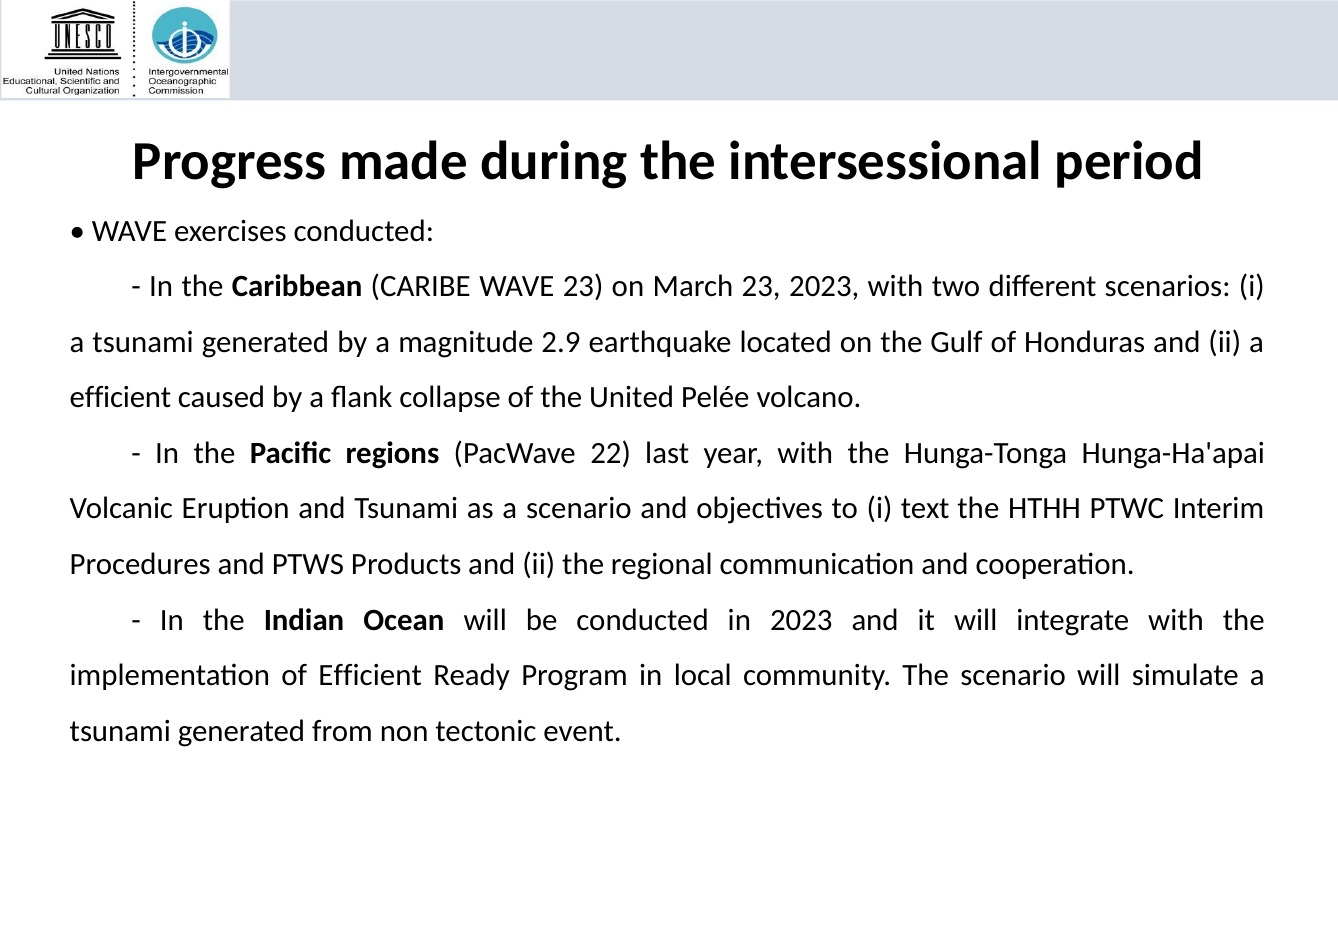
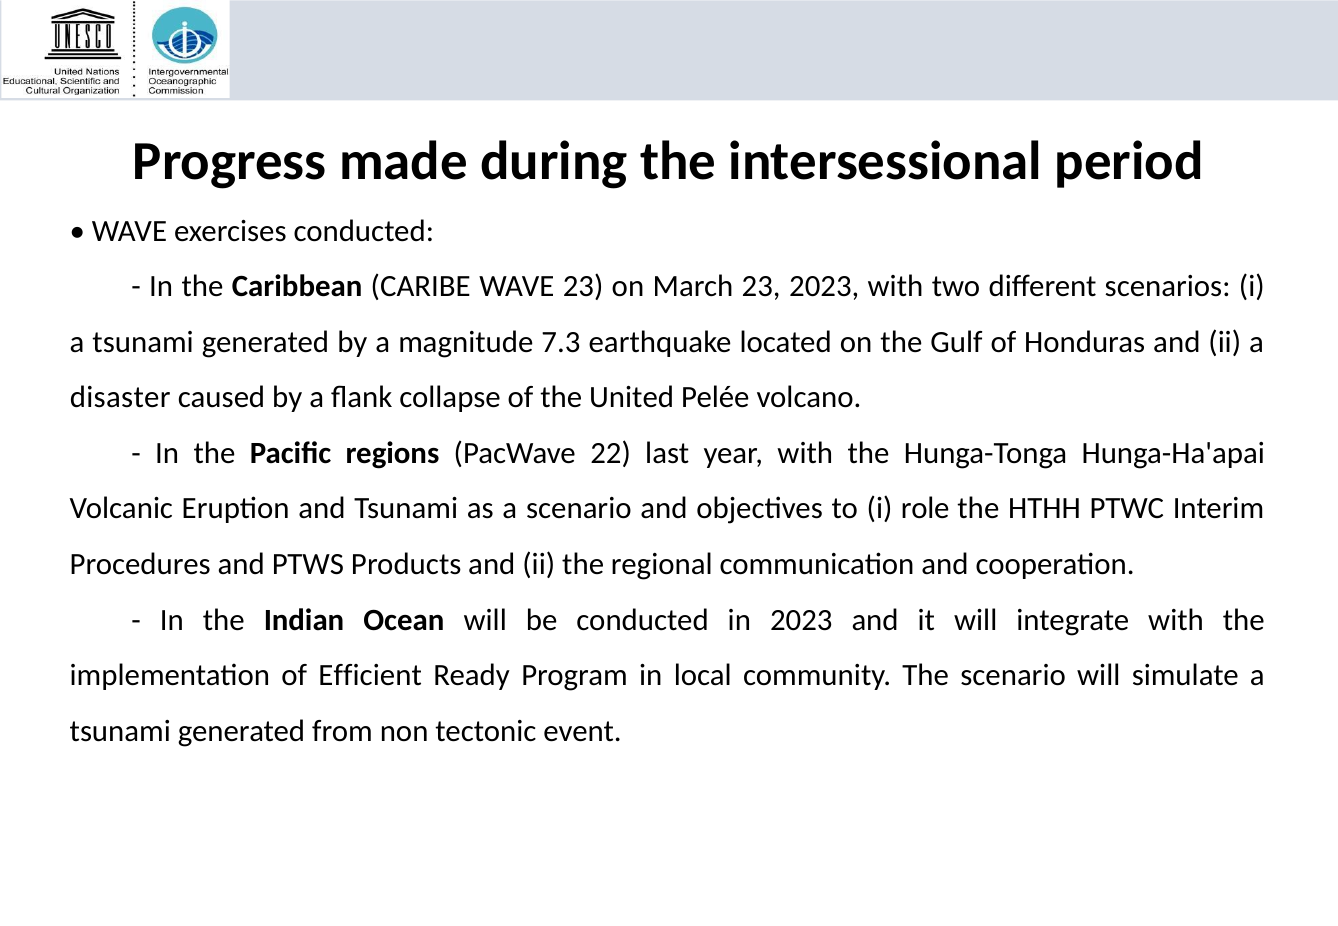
2.9: 2.9 -> 7.3
efficient at (120, 398): efficient -> disaster
text: text -> role
